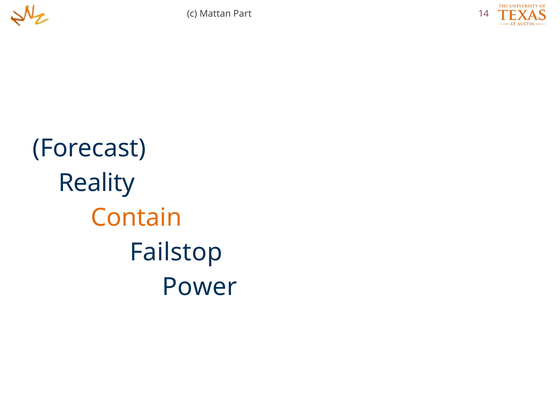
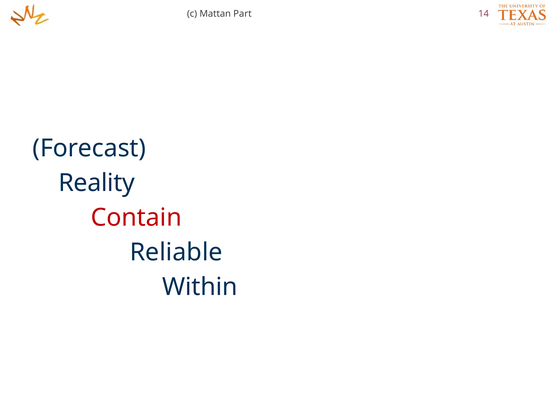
Contain colour: orange -> red
Failstop: Failstop -> Reliable
Power: Power -> Within
